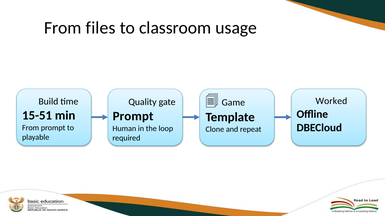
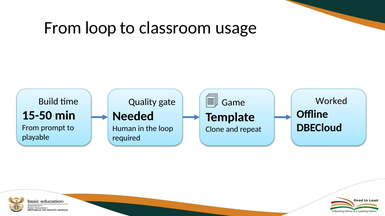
🏫From files: files -> loop
15-51: 15-51 -> 15-50
Prompt at (133, 117): Prompt -> Needed
